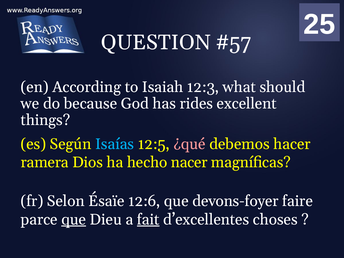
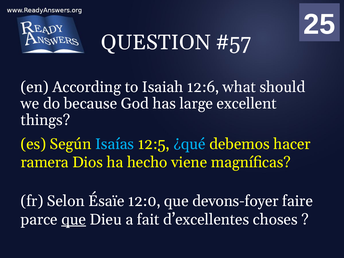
12:3: 12:3 -> 12:6
rides: rides -> large
¿qué colour: pink -> light blue
nacer: nacer -> viene
12:6: 12:6 -> 12:0
fait underline: present -> none
